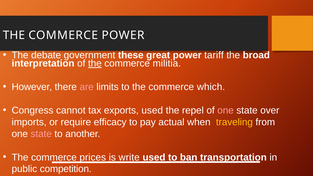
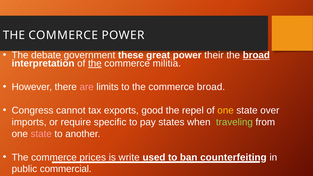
tariff: tariff -> their
broad at (256, 55) underline: none -> present
commerce which: which -> broad
exports used: used -> good
one at (226, 110) colour: pink -> yellow
efficacy: efficacy -> specific
actual: actual -> states
traveling colour: yellow -> light green
transportation: transportation -> counterfeiting
competition: competition -> commercial
